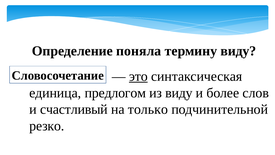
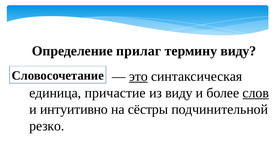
поняла: поняла -> прилаг
предлогом: предлогом -> причастие
слов underline: none -> present
счастливый: счастливый -> интуитивно
только: только -> сёстры
